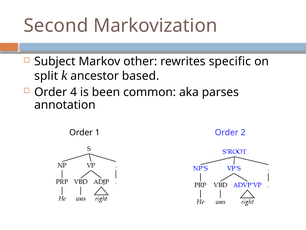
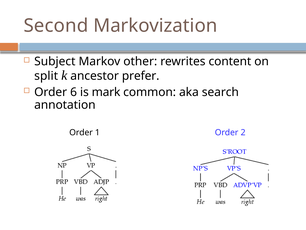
specific: specific -> content
based: based -> prefer
4: 4 -> 6
been: been -> mark
parses: parses -> search
